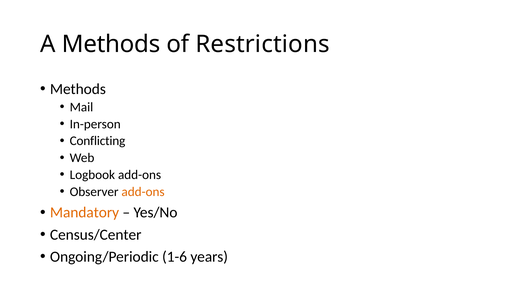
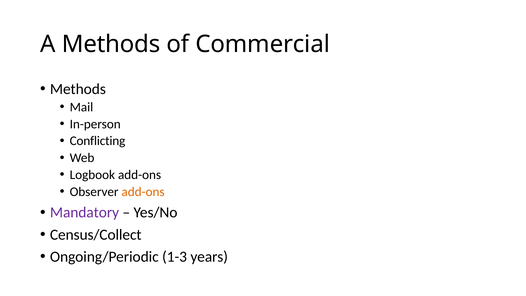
Restrictions: Restrictions -> Commercial
Mandatory colour: orange -> purple
Census/Center: Census/Center -> Census/Collect
1-6: 1-6 -> 1-3
